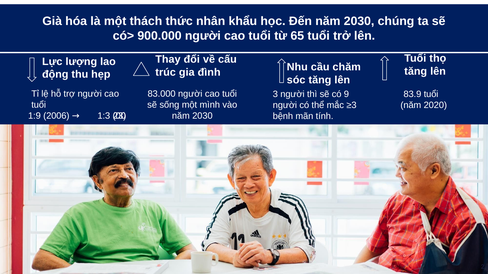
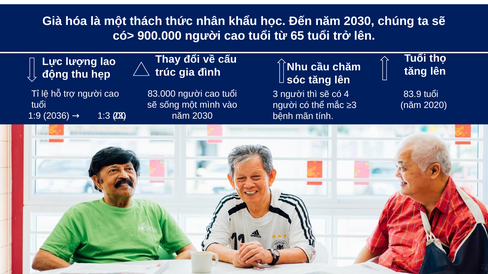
9: 9 -> 4
2006: 2006 -> 2036
